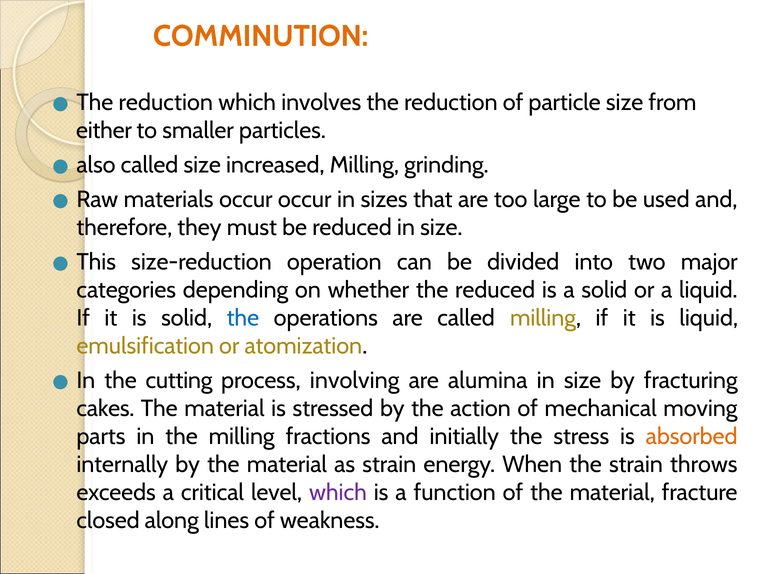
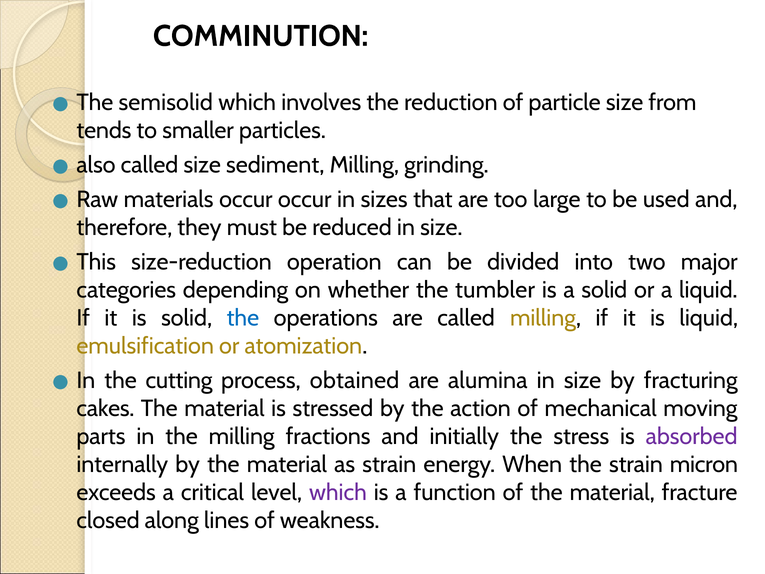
COMMINUTION colour: orange -> black
reduction at (166, 102): reduction -> semisolid
either: either -> tends
increased: increased -> sediment
the reduced: reduced -> tumbler
involving: involving -> obtained
absorbed colour: orange -> purple
throws: throws -> micron
